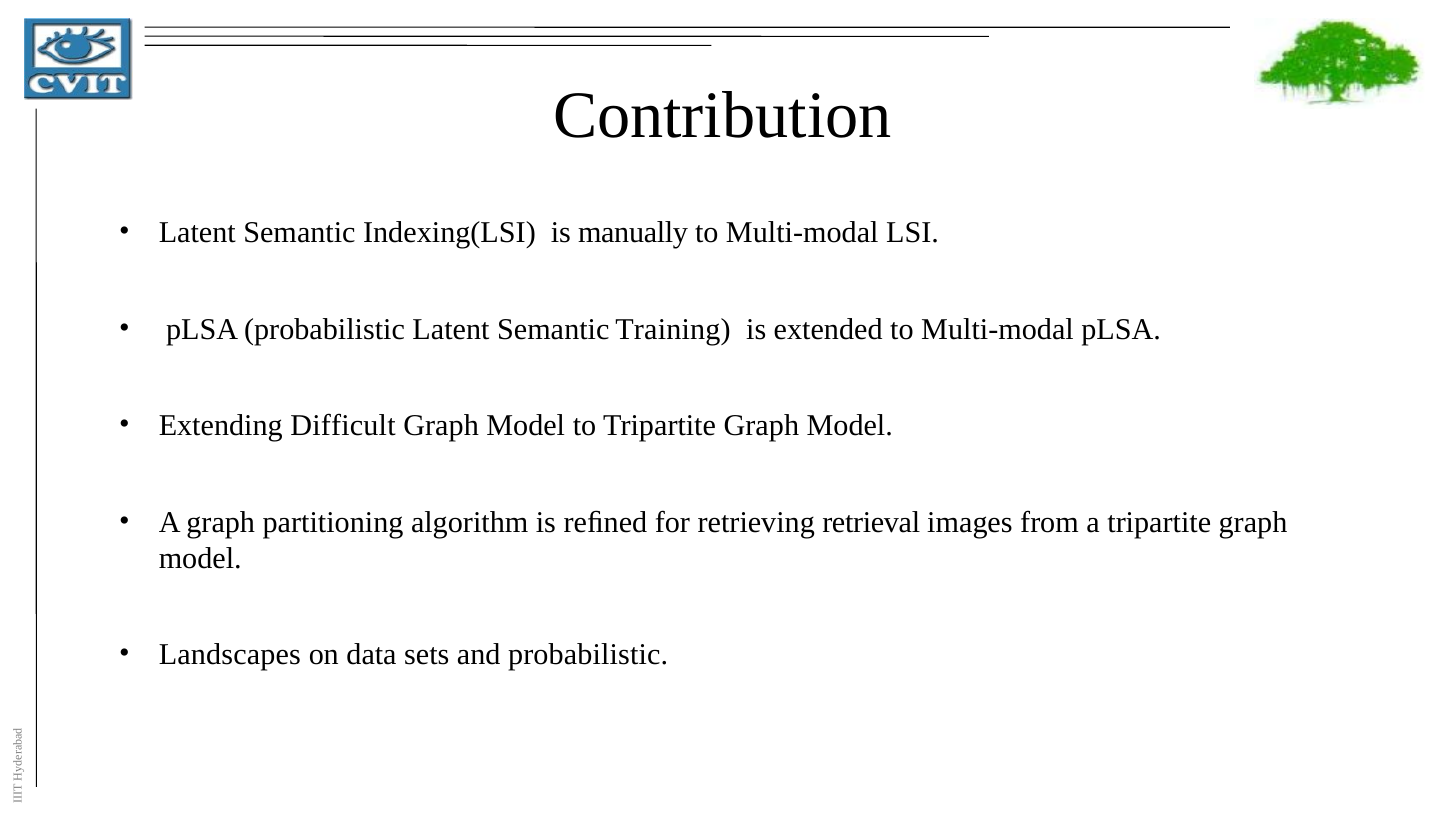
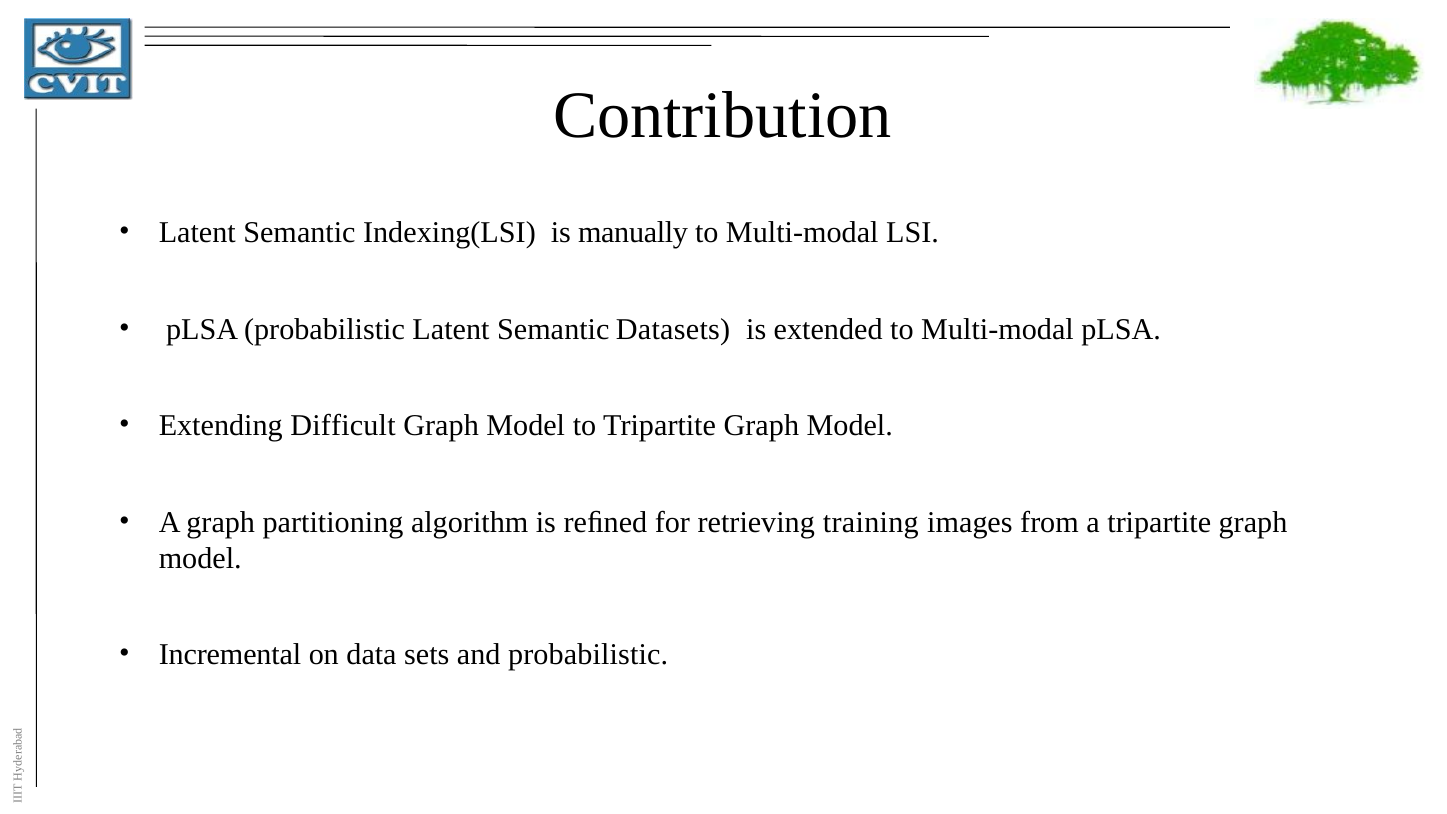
Training: Training -> Datasets
retrieval: retrieval -> training
Landscapes: Landscapes -> Incremental
